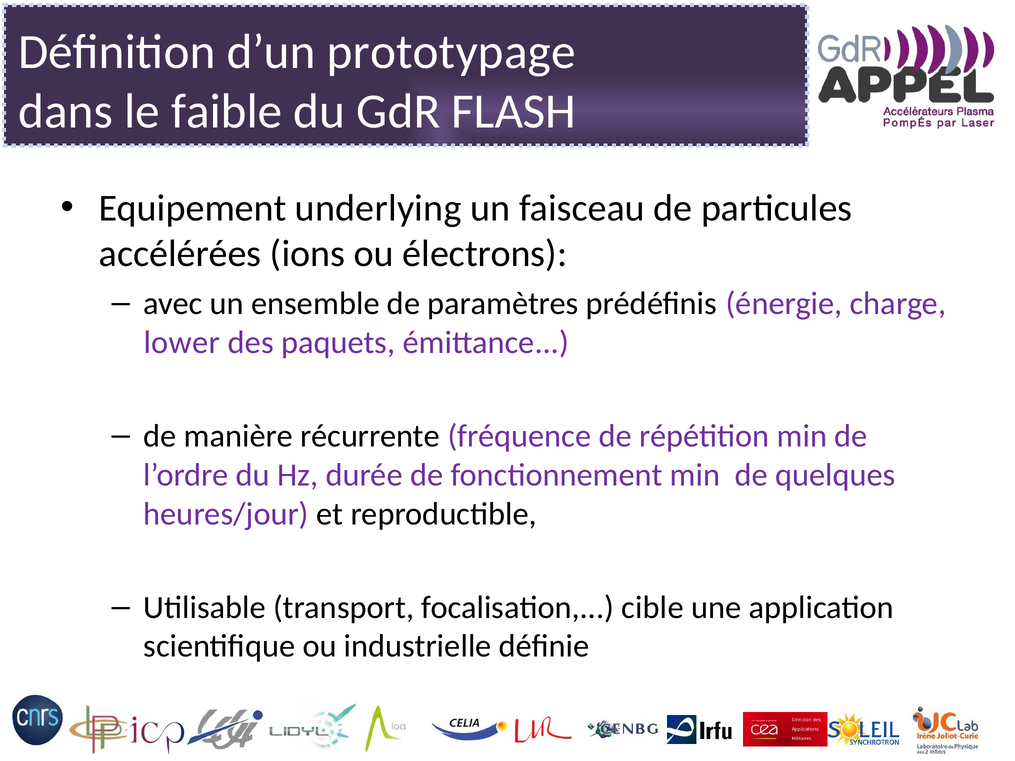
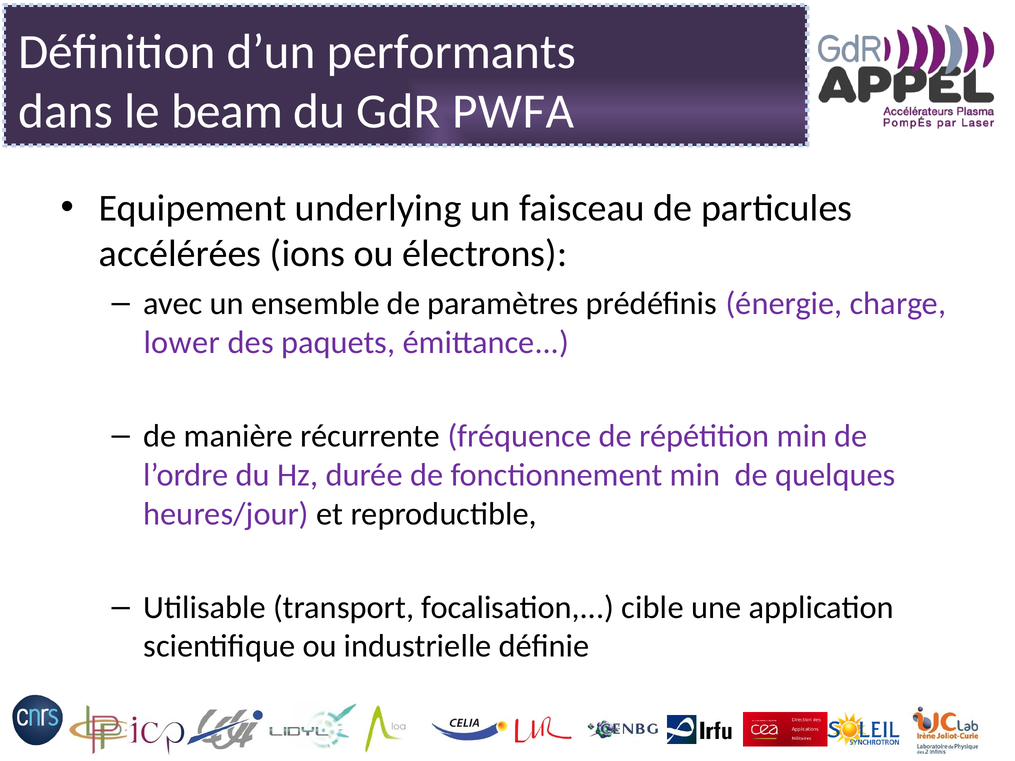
prototypage: prototypage -> performants
faible: faible -> beam
FLASH: FLASH -> PWFA
